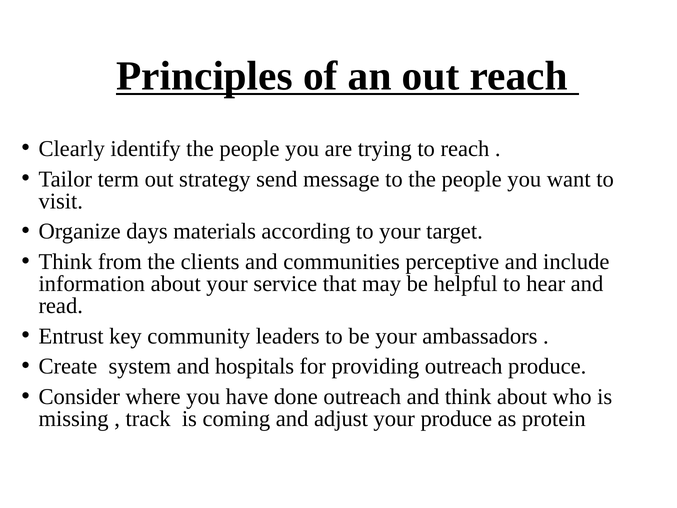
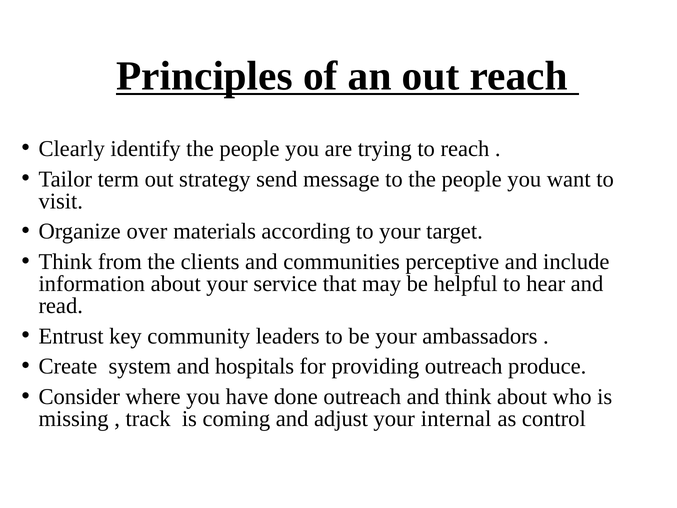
days: days -> over
your produce: produce -> internal
protein: protein -> control
